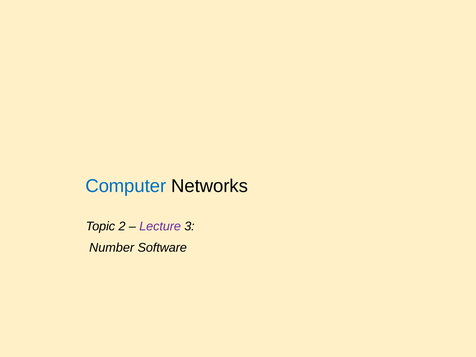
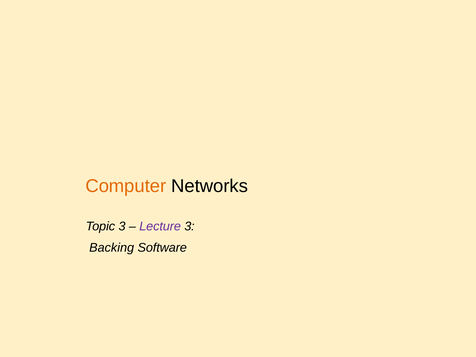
Computer colour: blue -> orange
Topic 2: 2 -> 3
Number: Number -> Backing
